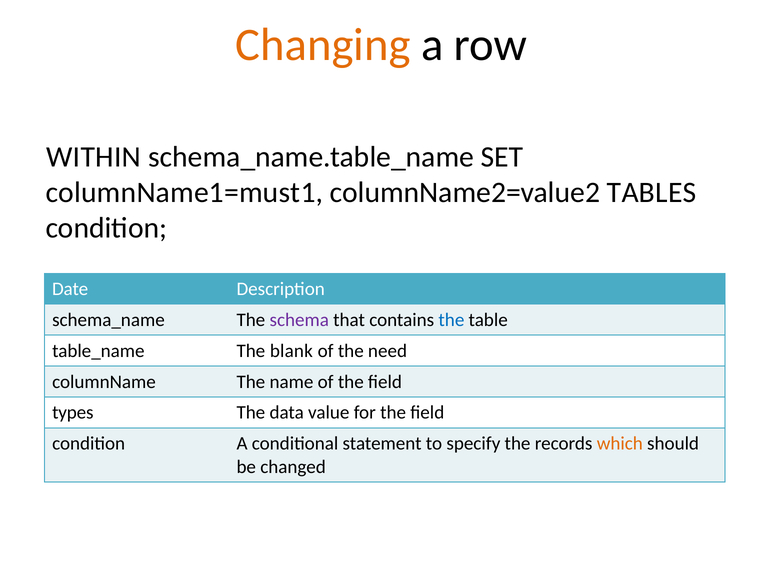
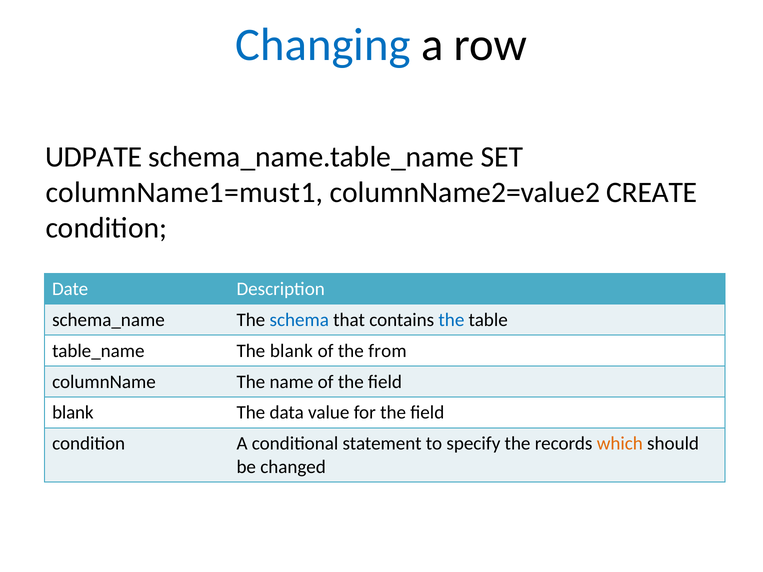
Changing colour: orange -> blue
WITHIN: WITHIN -> UDPATE
TABLES: TABLES -> CREATE
schema colour: purple -> blue
need: need -> from
types at (73, 413): types -> blank
